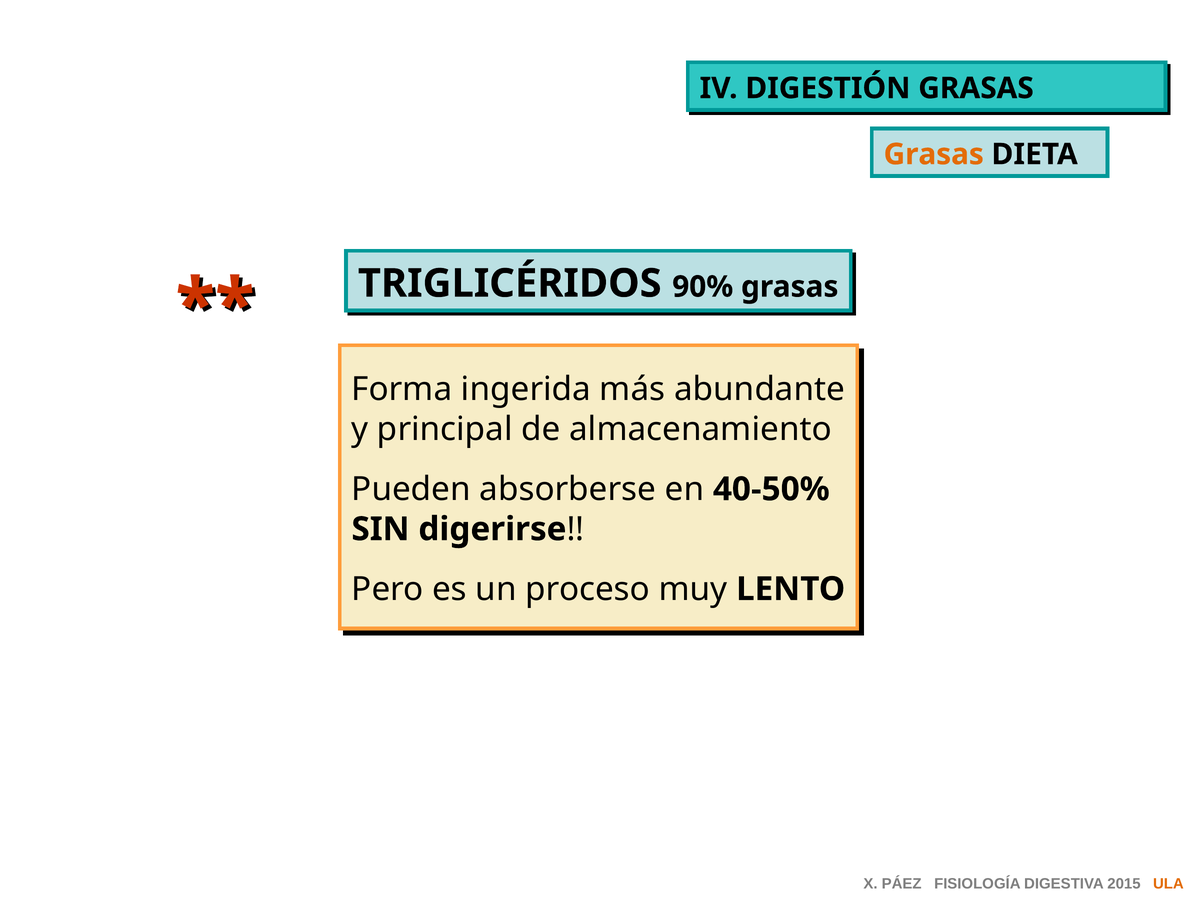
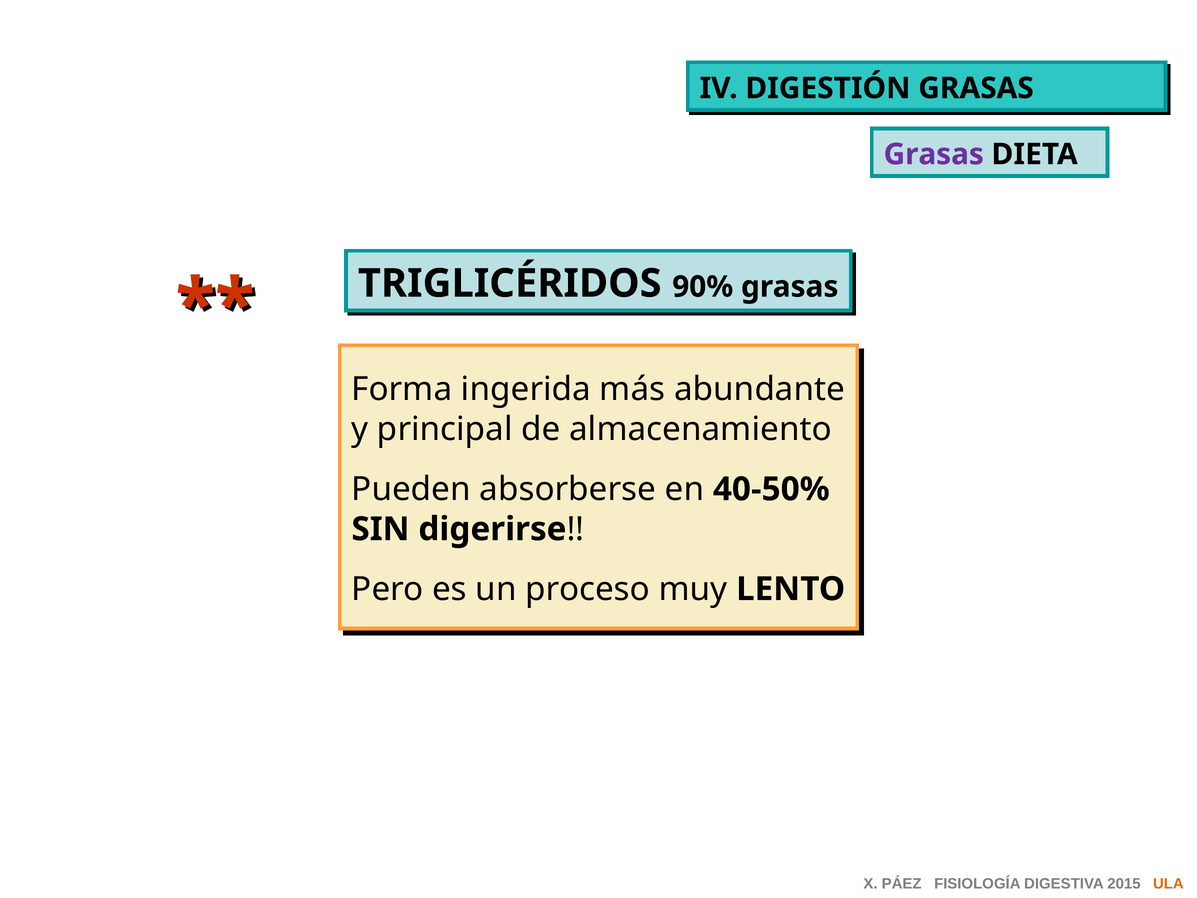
Grasas at (934, 154) colour: orange -> purple
